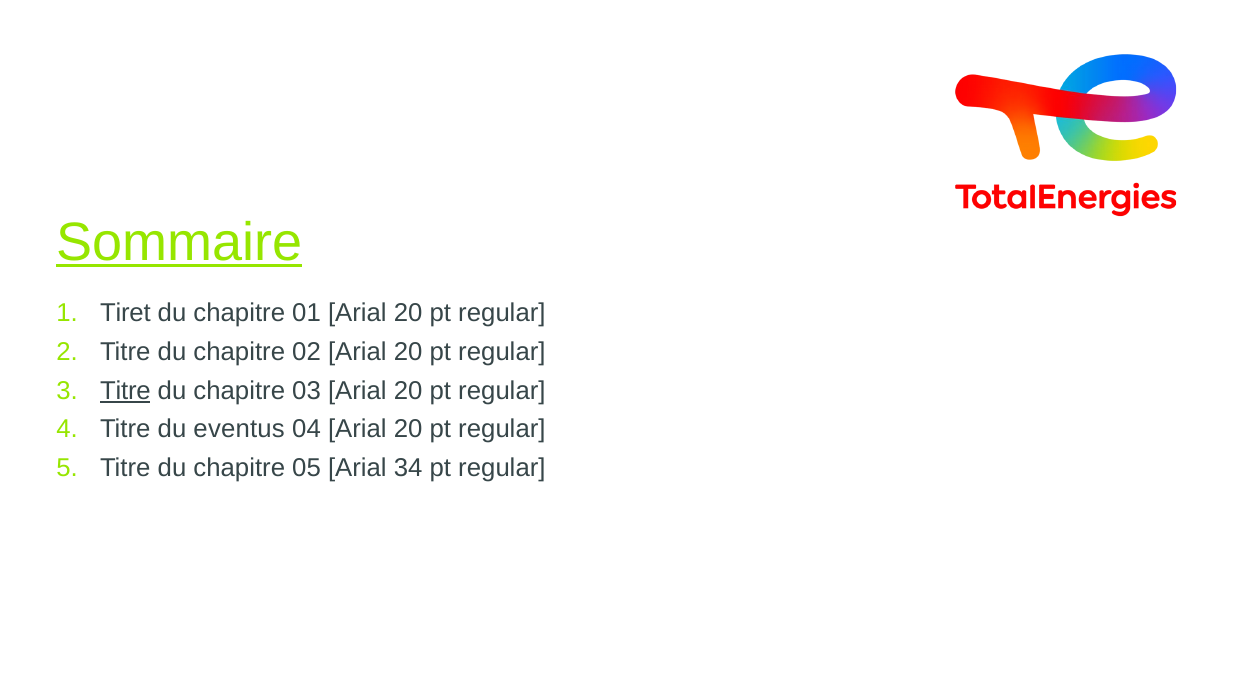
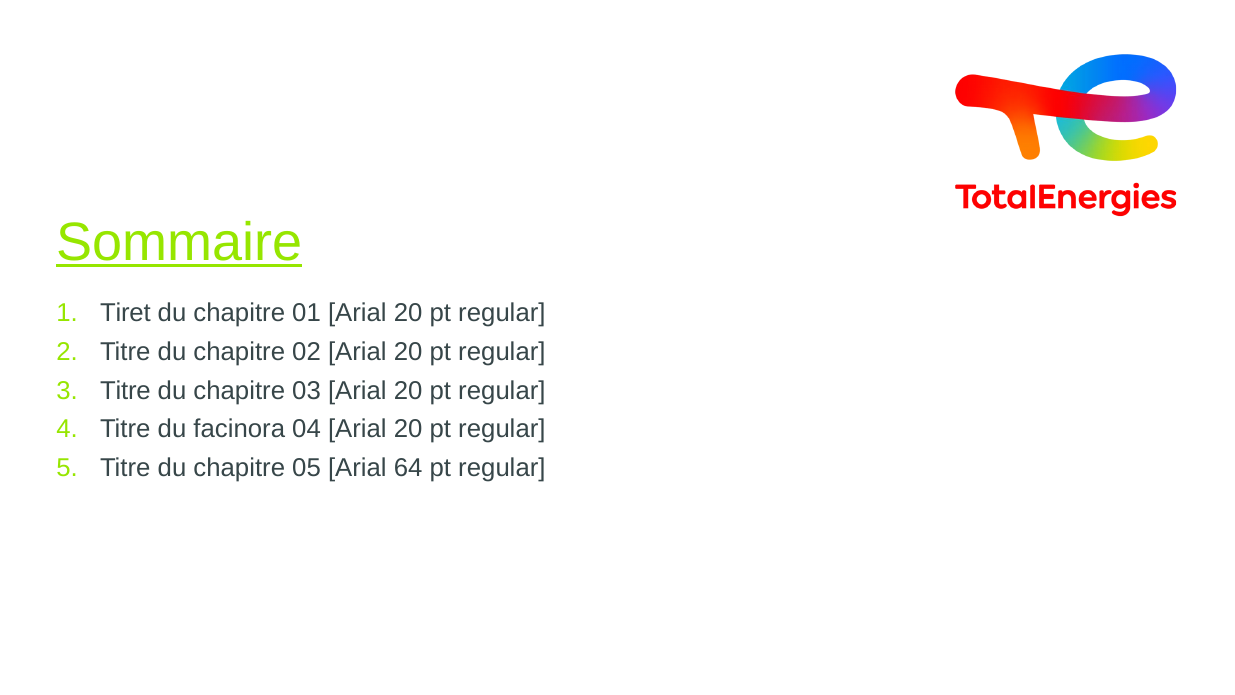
Titre at (125, 390) underline: present -> none
eventus: eventus -> facinora
34: 34 -> 64
